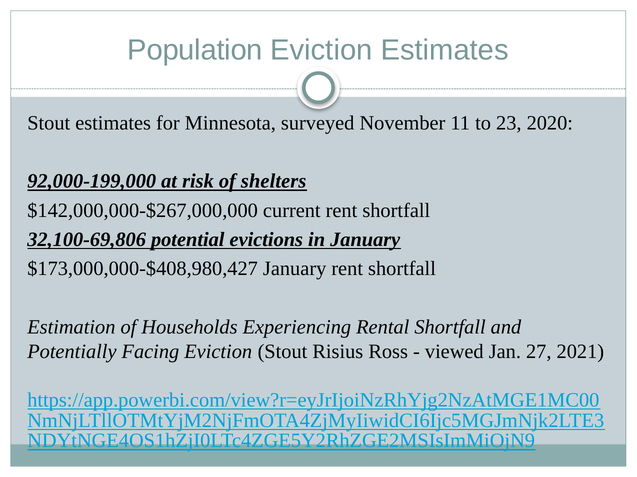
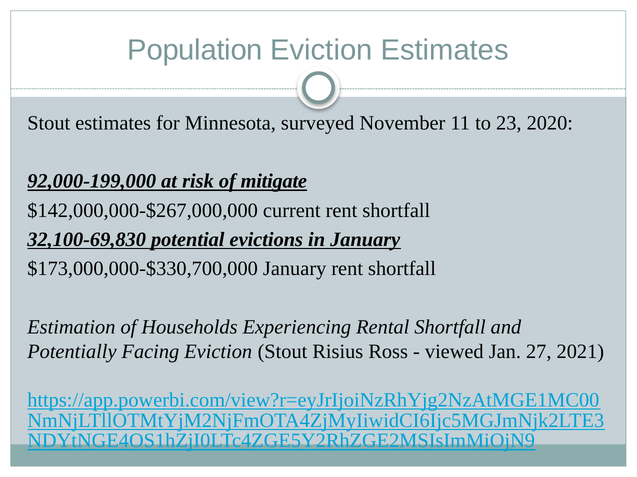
shelters: shelters -> mitigate
32,100-69,806: 32,100-69,806 -> 32,100-69,830
$173,000,000-$408,980,427: $173,000,000-$408,980,427 -> $173,000,000-$330,700,000
